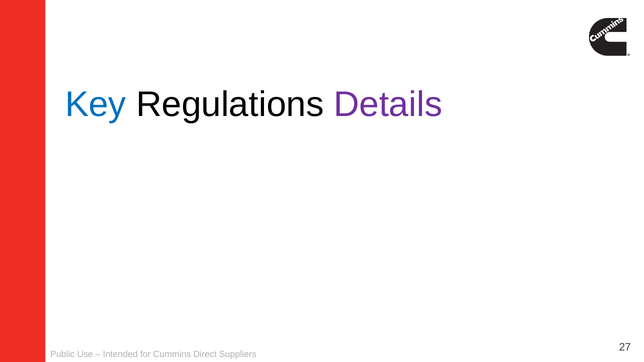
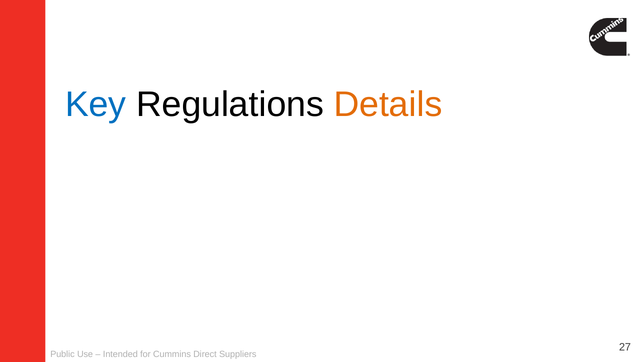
Details colour: purple -> orange
